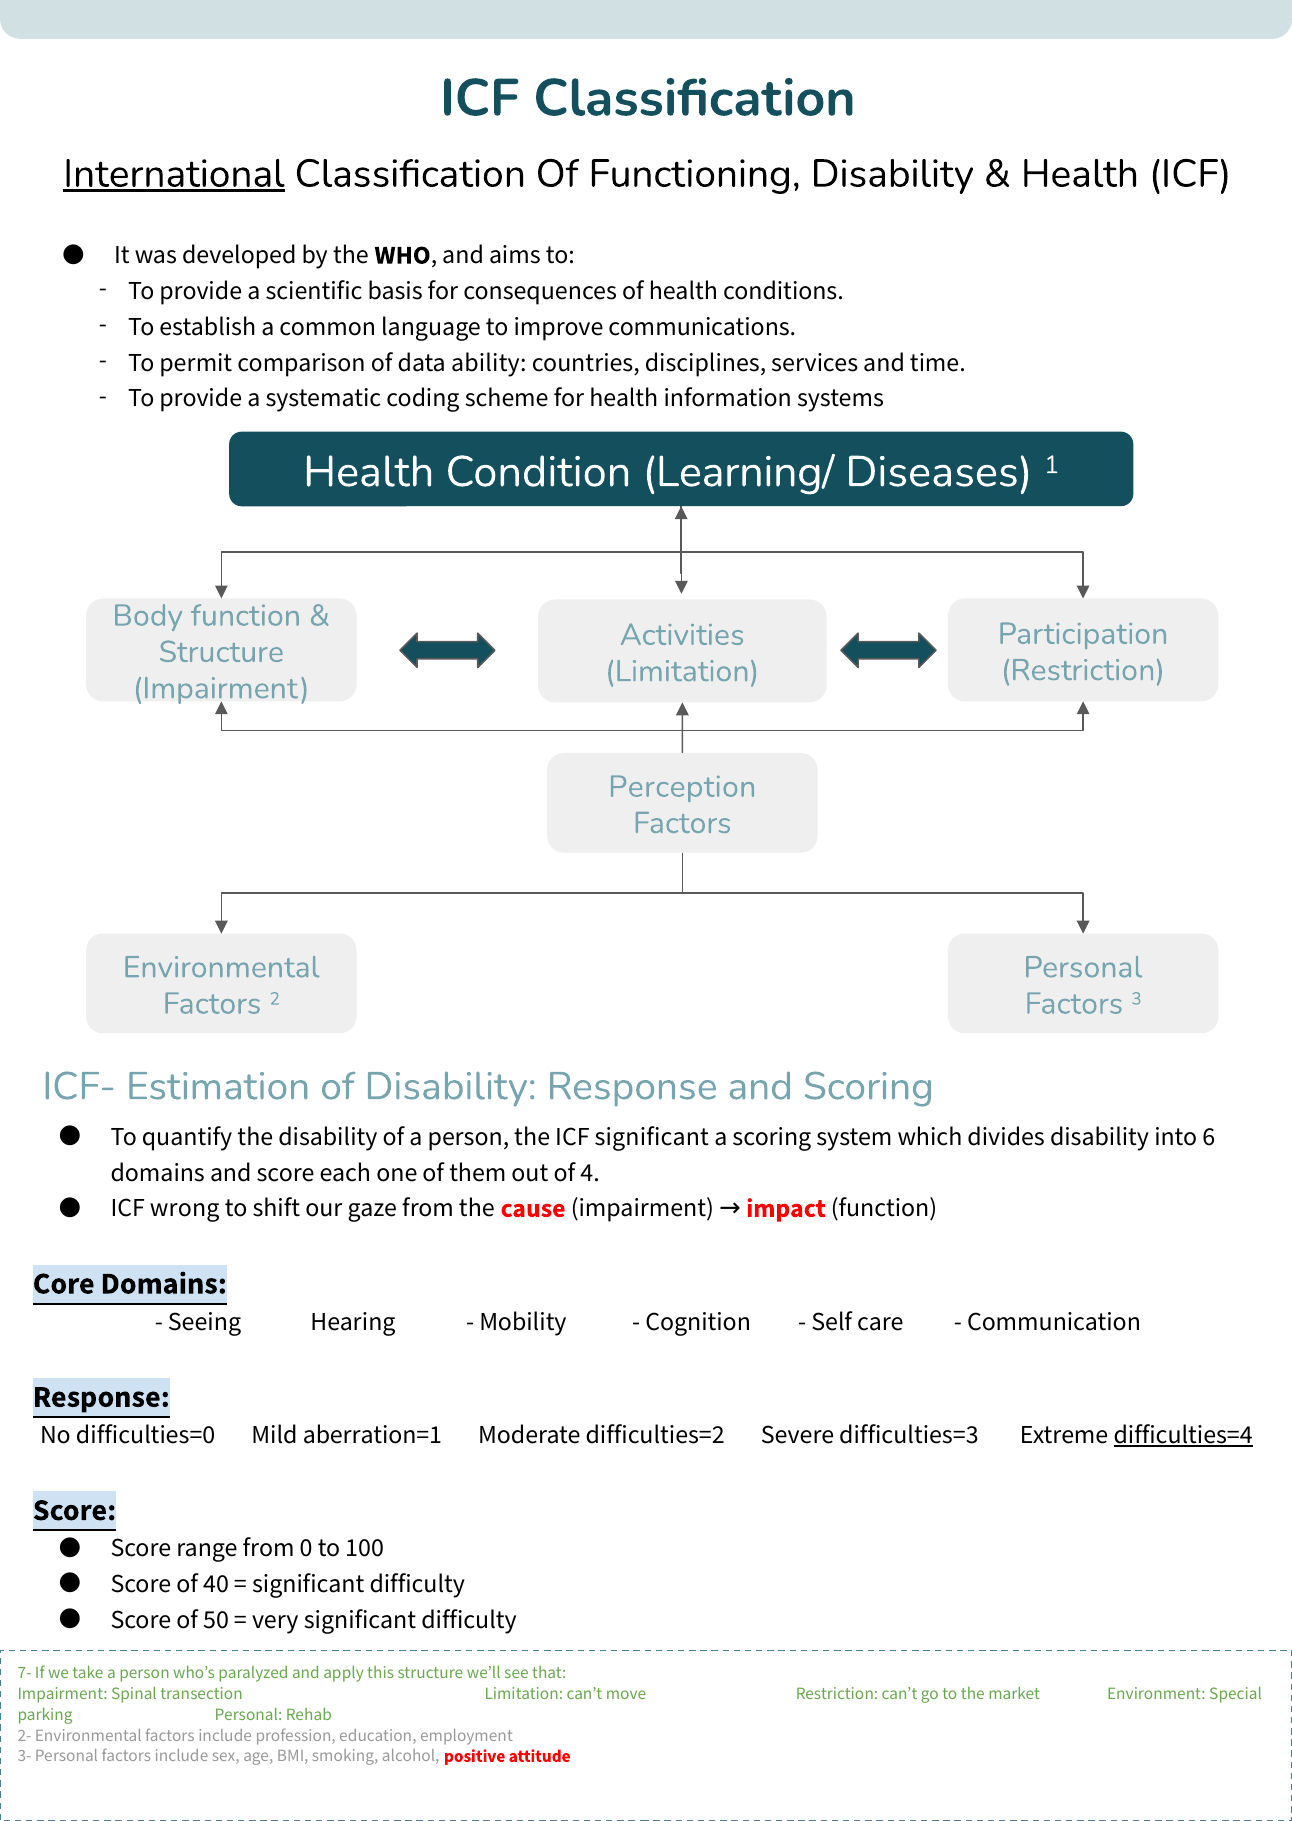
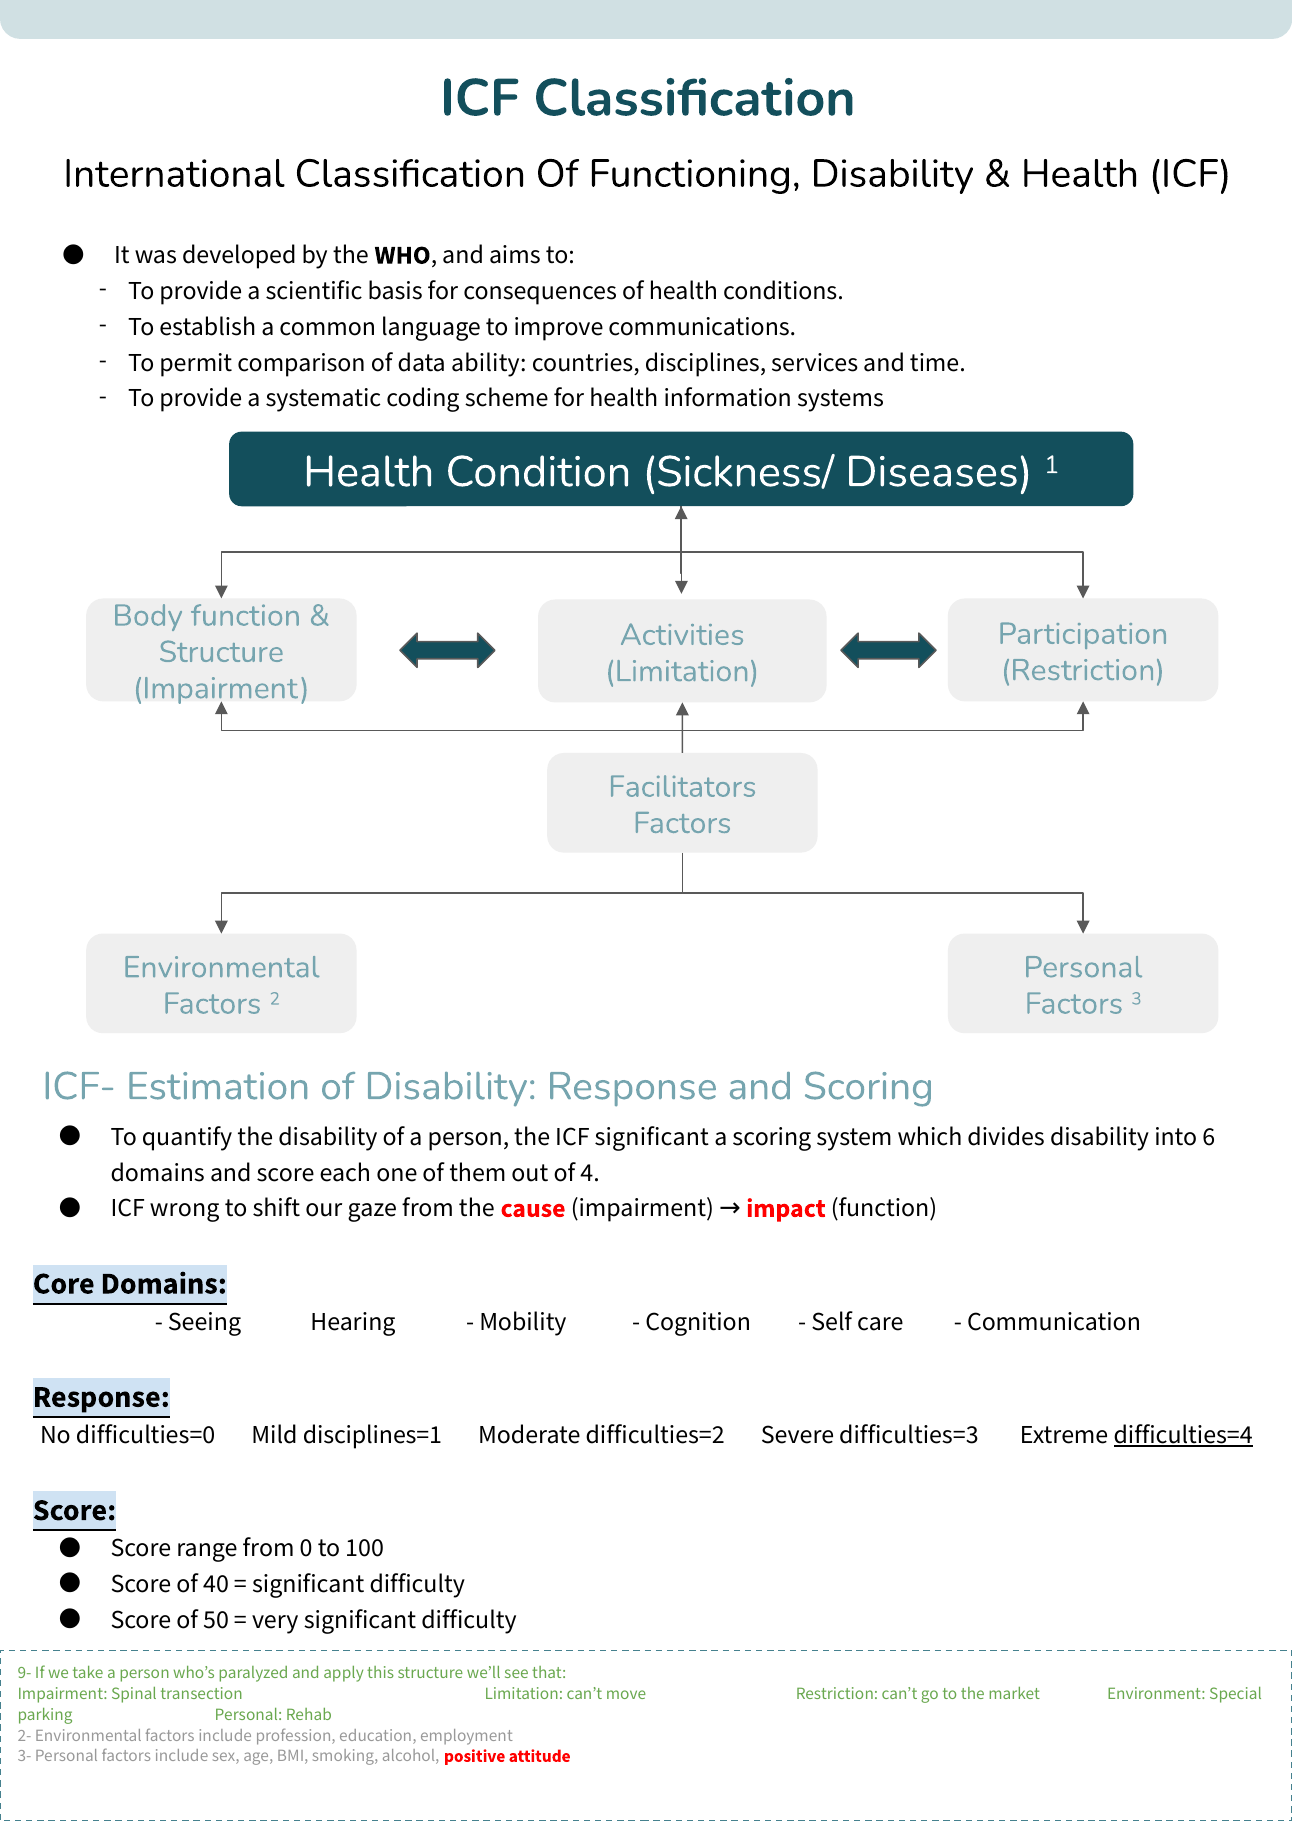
International underline: present -> none
Learning/: Learning/ -> Sickness/
Perception: Perception -> Facilitators
aberration=1: aberration=1 -> disciplines=1
7-: 7- -> 9-
